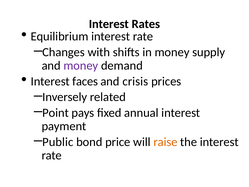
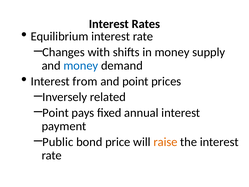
money at (81, 66) colour: purple -> blue
faces: faces -> from
and crisis: crisis -> point
